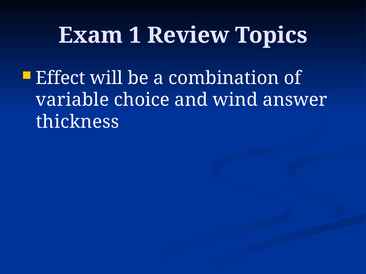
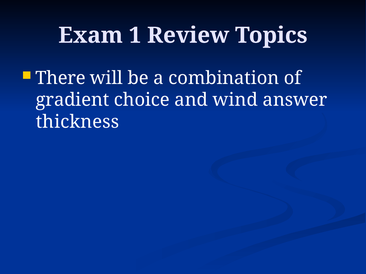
Effect: Effect -> There
variable: variable -> gradient
